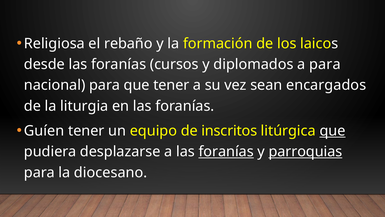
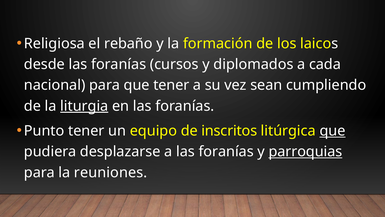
a para: para -> cada
encargados: encargados -> cumpliendo
liturgia underline: none -> present
Guíen: Guíen -> Punto
foranías at (226, 151) underline: present -> none
diocesano: diocesano -> reuniones
